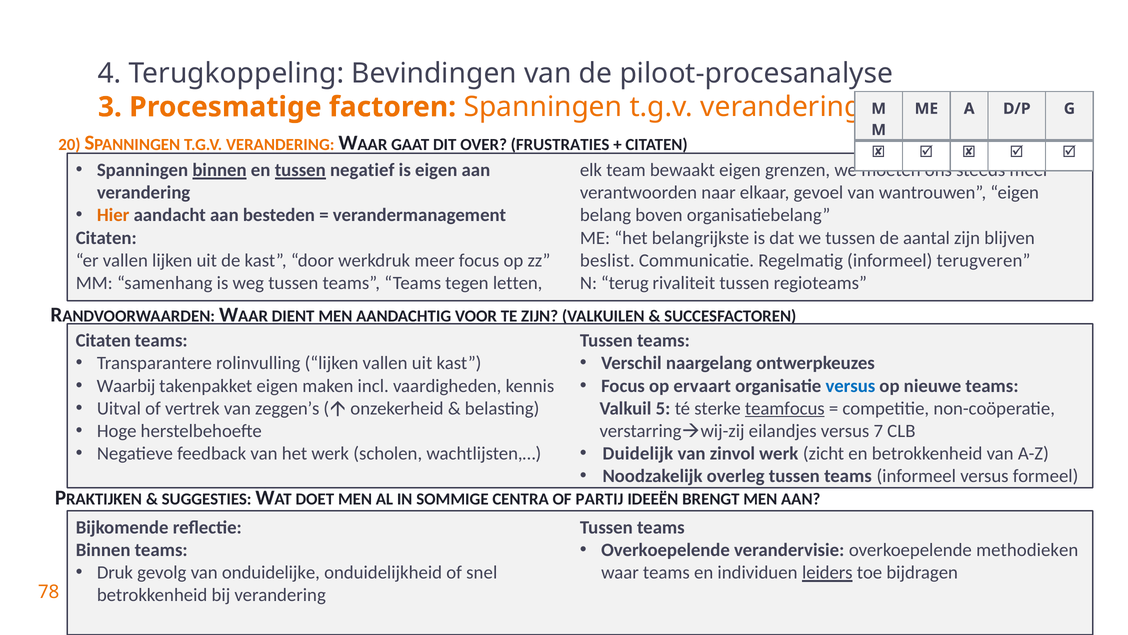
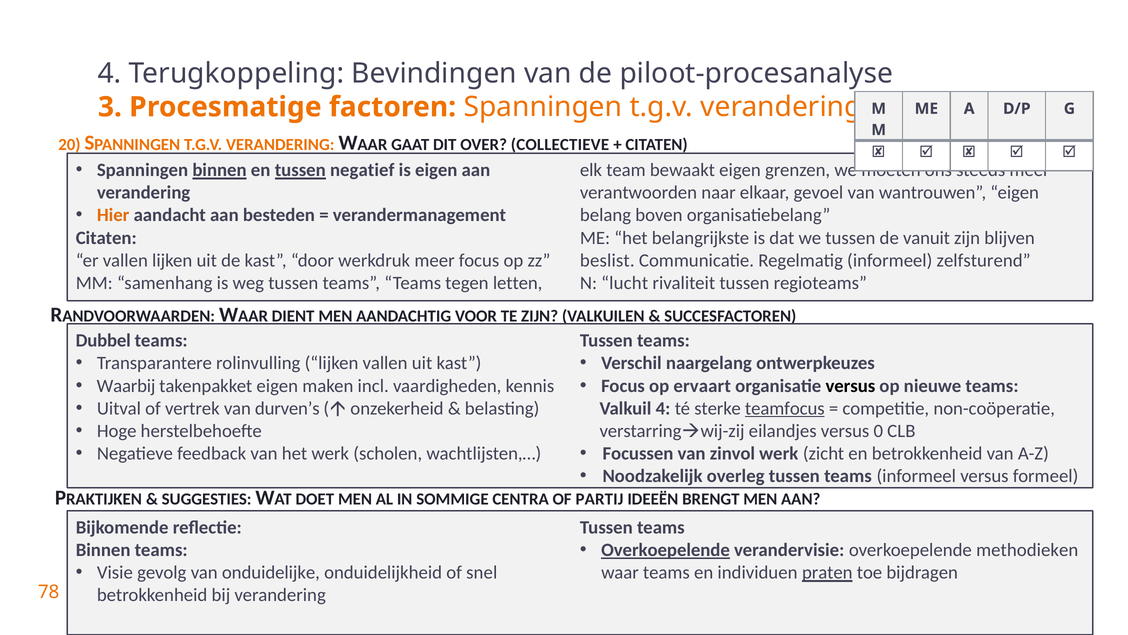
FRUSTRATIES: FRUSTRATIES -> COLLECTIEVE
aantal: aantal -> vanuit
terugveren: terugveren -> zelfsturend
terug: terug -> lucht
Citaten at (103, 341): Citaten -> Dubbel
versus at (850, 386) colour: blue -> black
zeggen’s: zeggen’s -> durven’s
Valkuil 5: 5 -> 4
7: 7 -> 0
Duidelijk: Duidelijk -> Focussen
Overkoepelende at (665, 550) underline: none -> present
Druk: Druk -> Visie
leiders: leiders -> praten
